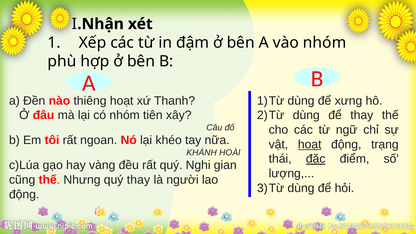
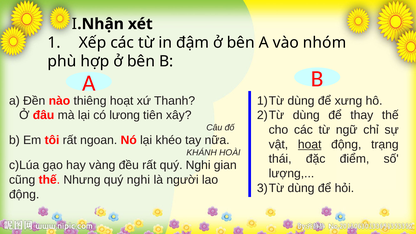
có nhóm: nhóm -> lưong
đặc underline: present -> none
Nhưng quý thay: thay -> nghi
